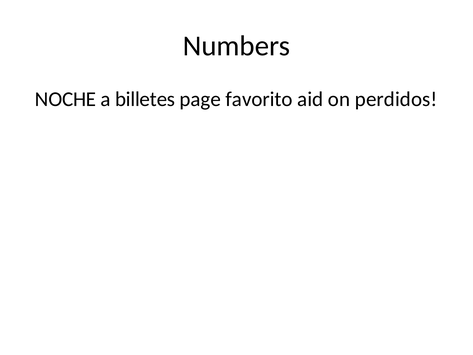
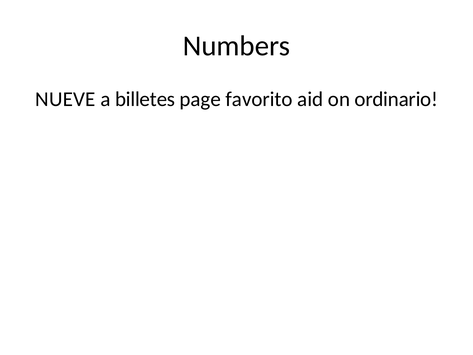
NOCHE: NOCHE -> NUEVE
perdidos: perdidos -> ordinario
